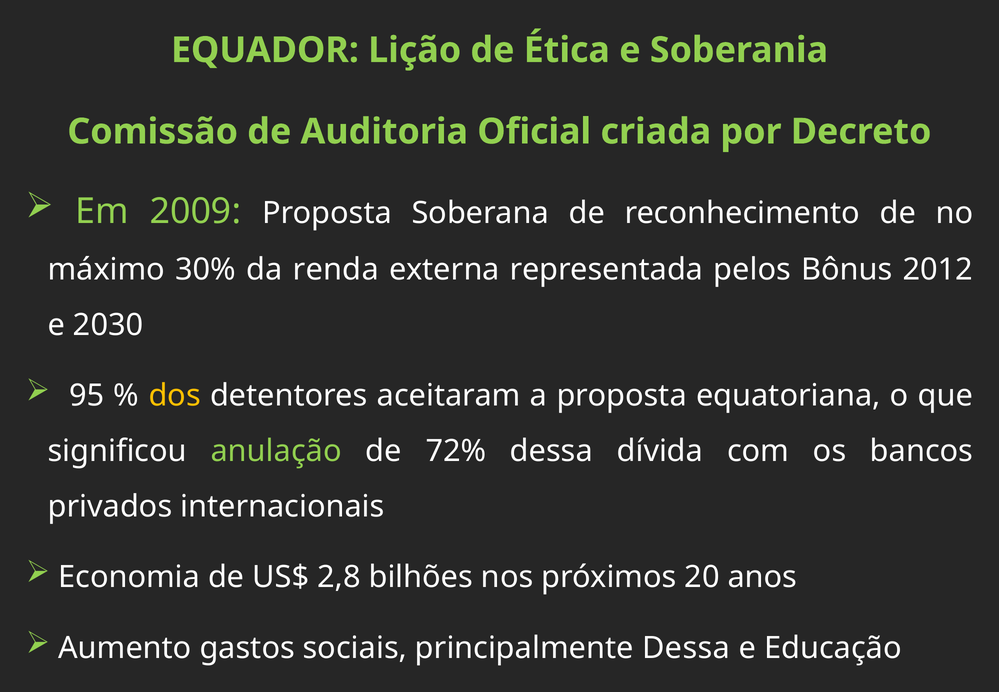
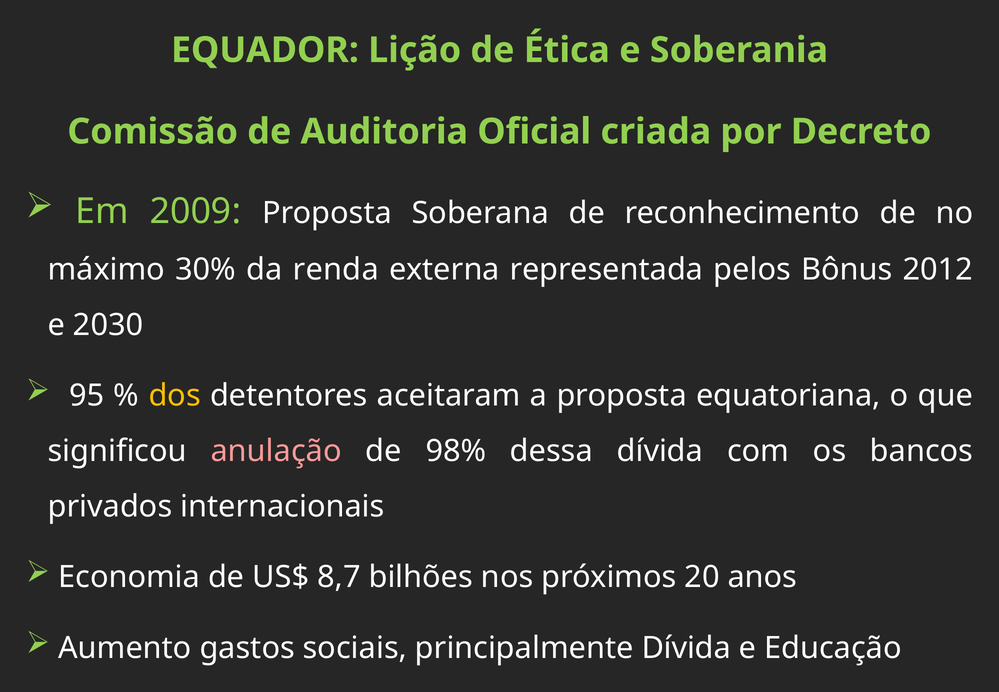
anulação colour: light green -> pink
72%: 72% -> 98%
2,8: 2,8 -> 8,7
principalmente Dessa: Dessa -> Dívida
